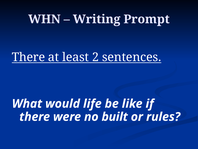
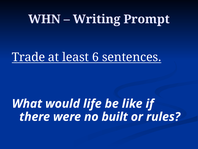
There at (28, 57): There -> Trade
2: 2 -> 6
